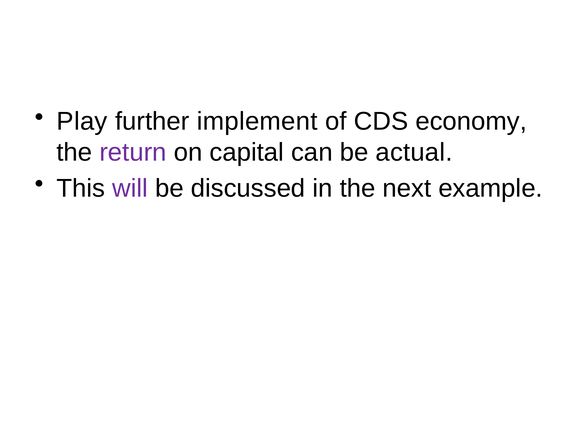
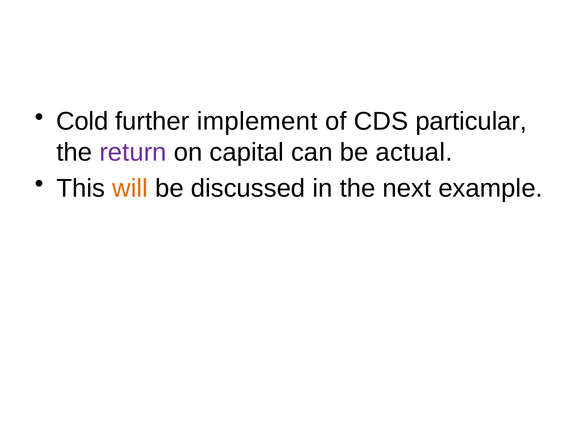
Play: Play -> Cold
economy: economy -> particular
will colour: purple -> orange
